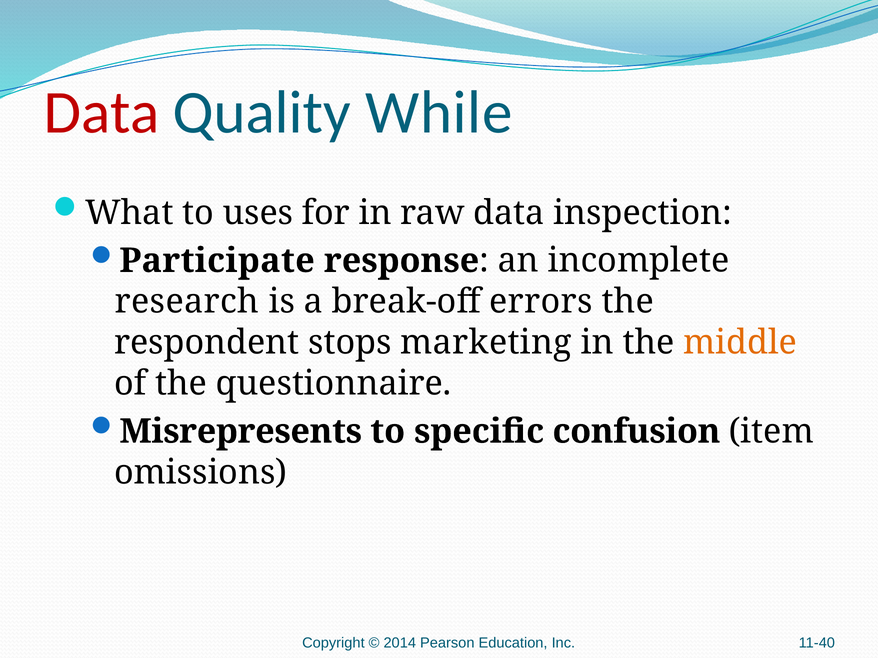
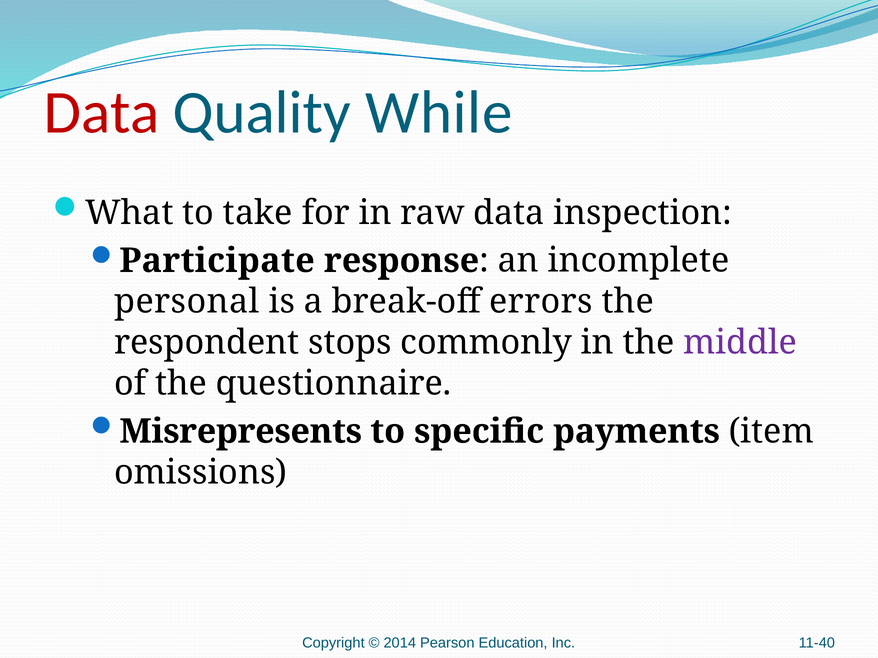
uses: uses -> take
research: research -> personal
marketing: marketing -> commonly
middle colour: orange -> purple
confusion: confusion -> payments
